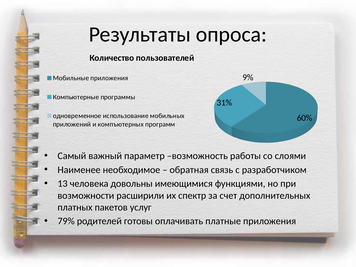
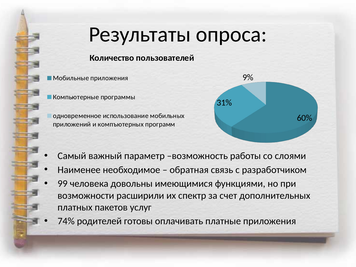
13: 13 -> 99
79%: 79% -> 74%
